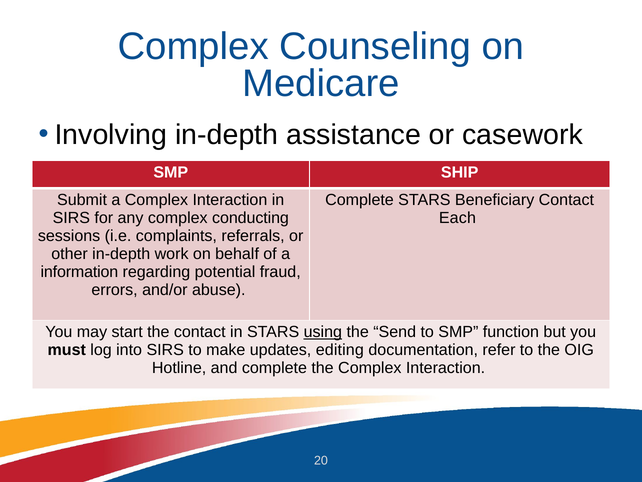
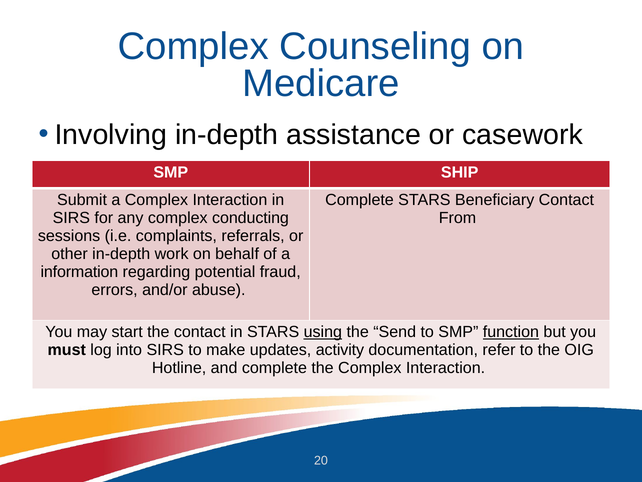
Each: Each -> From
function underline: none -> present
editing: editing -> activity
